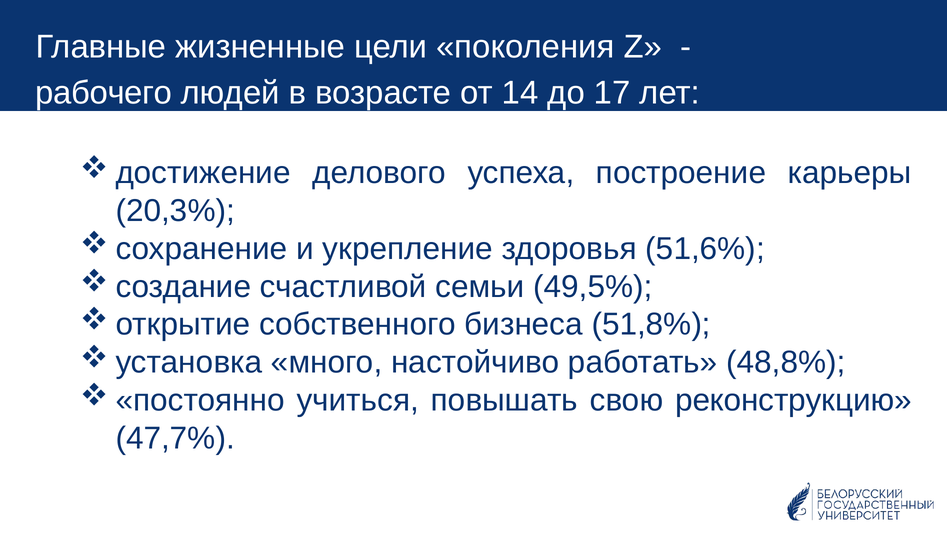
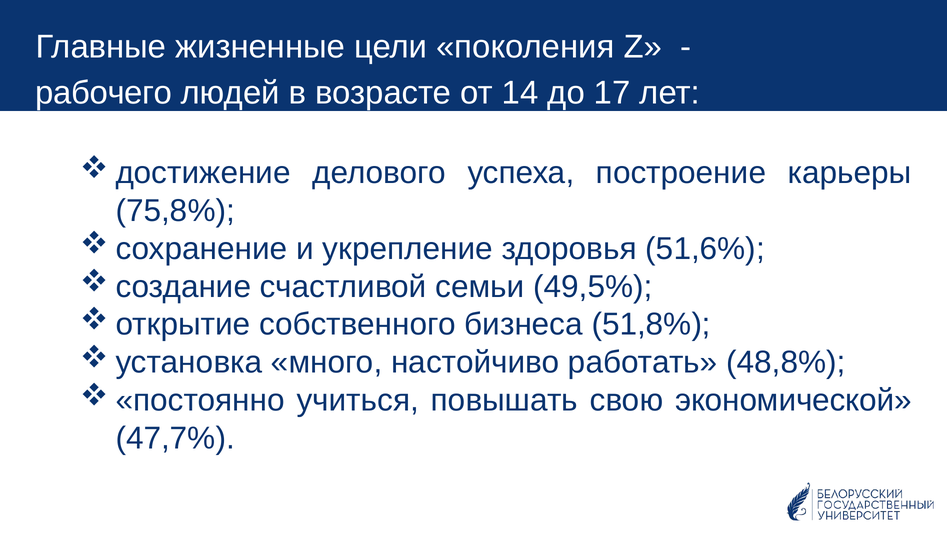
20,3%: 20,3% -> 75,8%
реконструкцию: реконструкцию -> экономической
